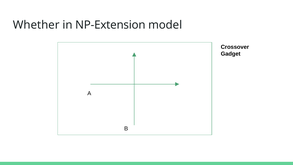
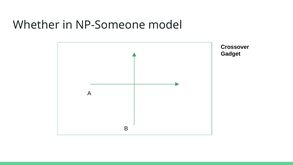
NP-Extension: NP-Extension -> NP-Someone
